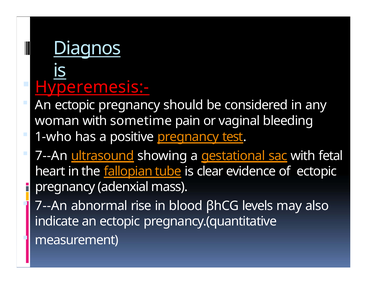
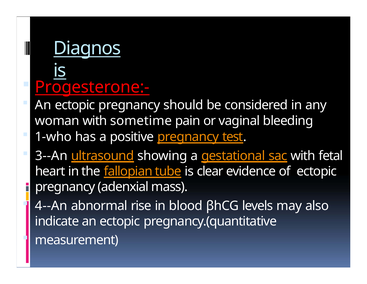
Hyperemesis:-: Hyperemesis:- -> Progesterone:-
7--An at (51, 156): 7--An -> 3--An
7--An at (51, 205): 7--An -> 4--An
